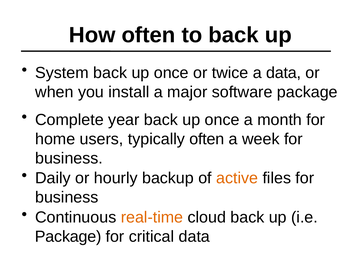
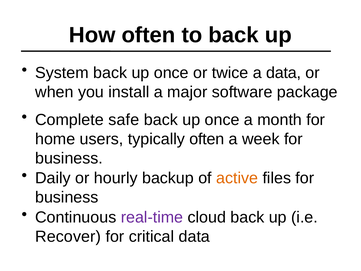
year: year -> safe
real-time colour: orange -> purple
Package at (68, 236): Package -> Recover
